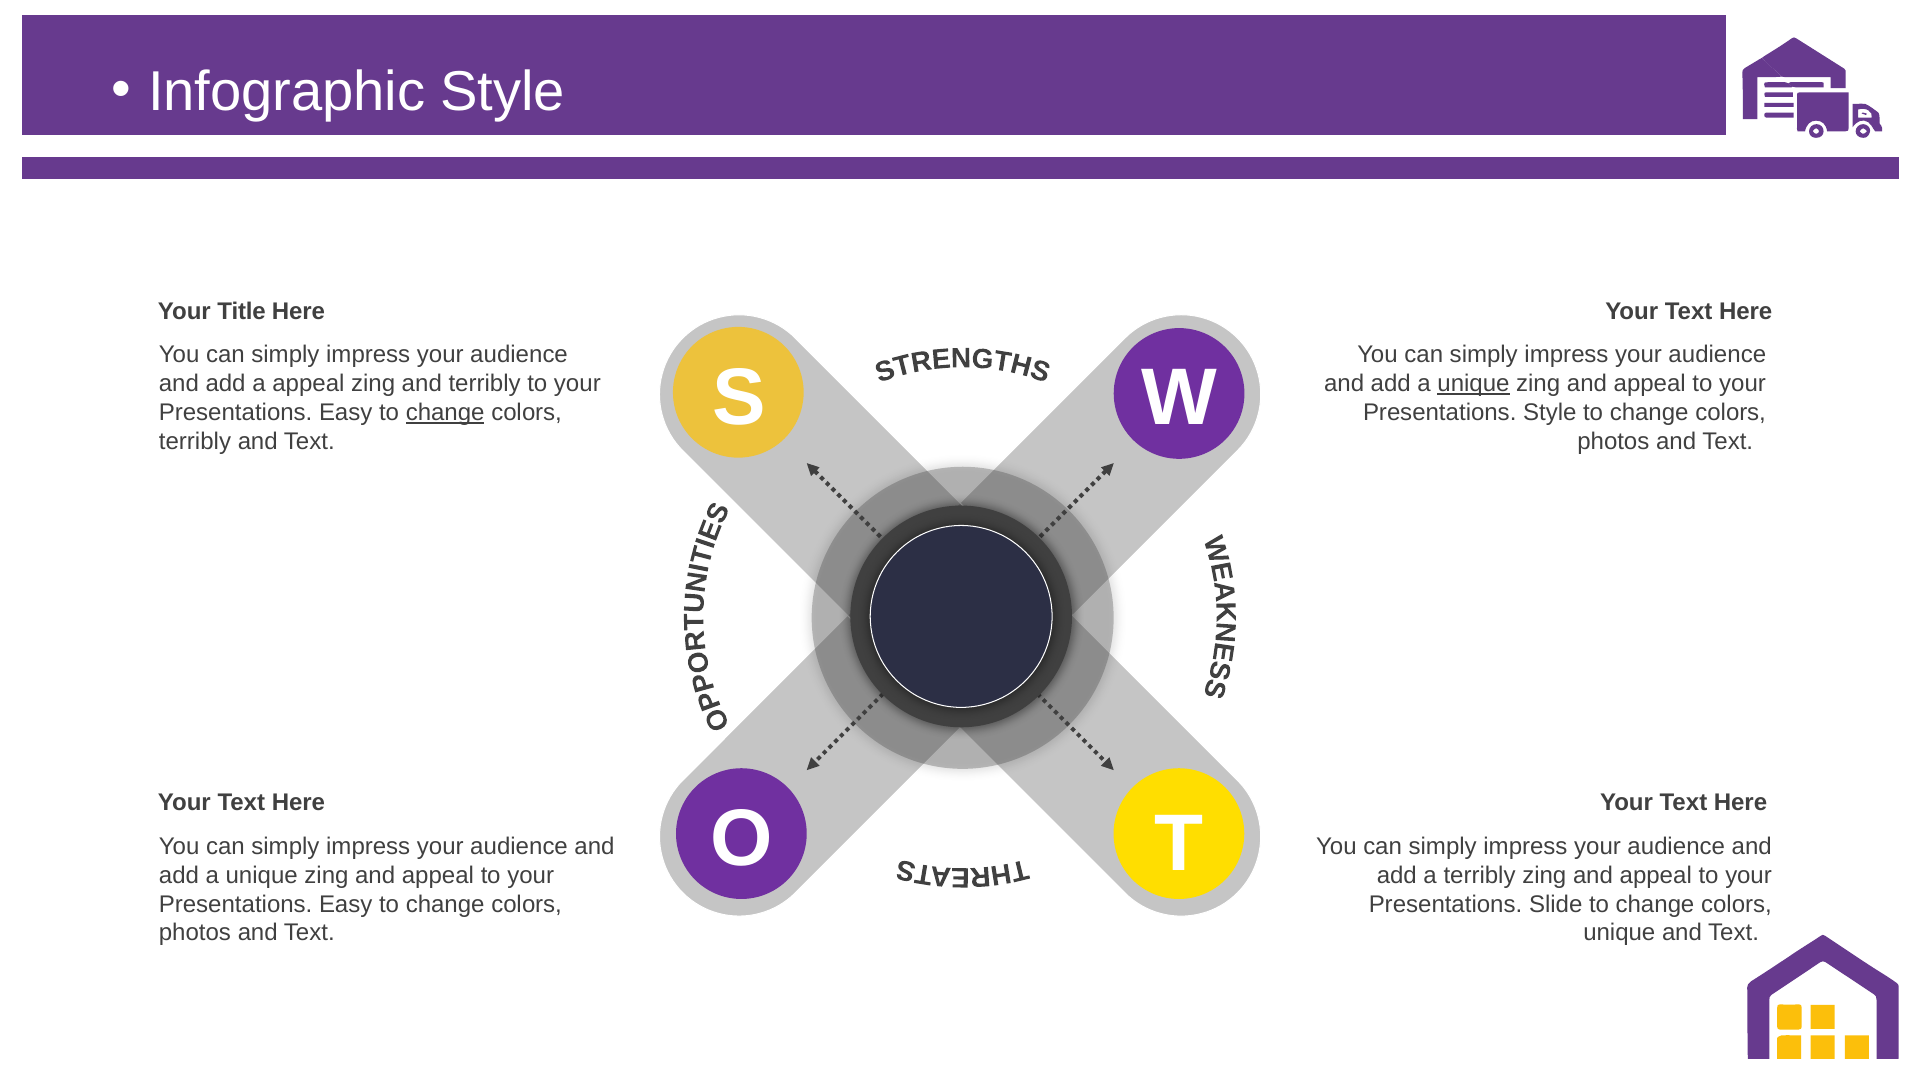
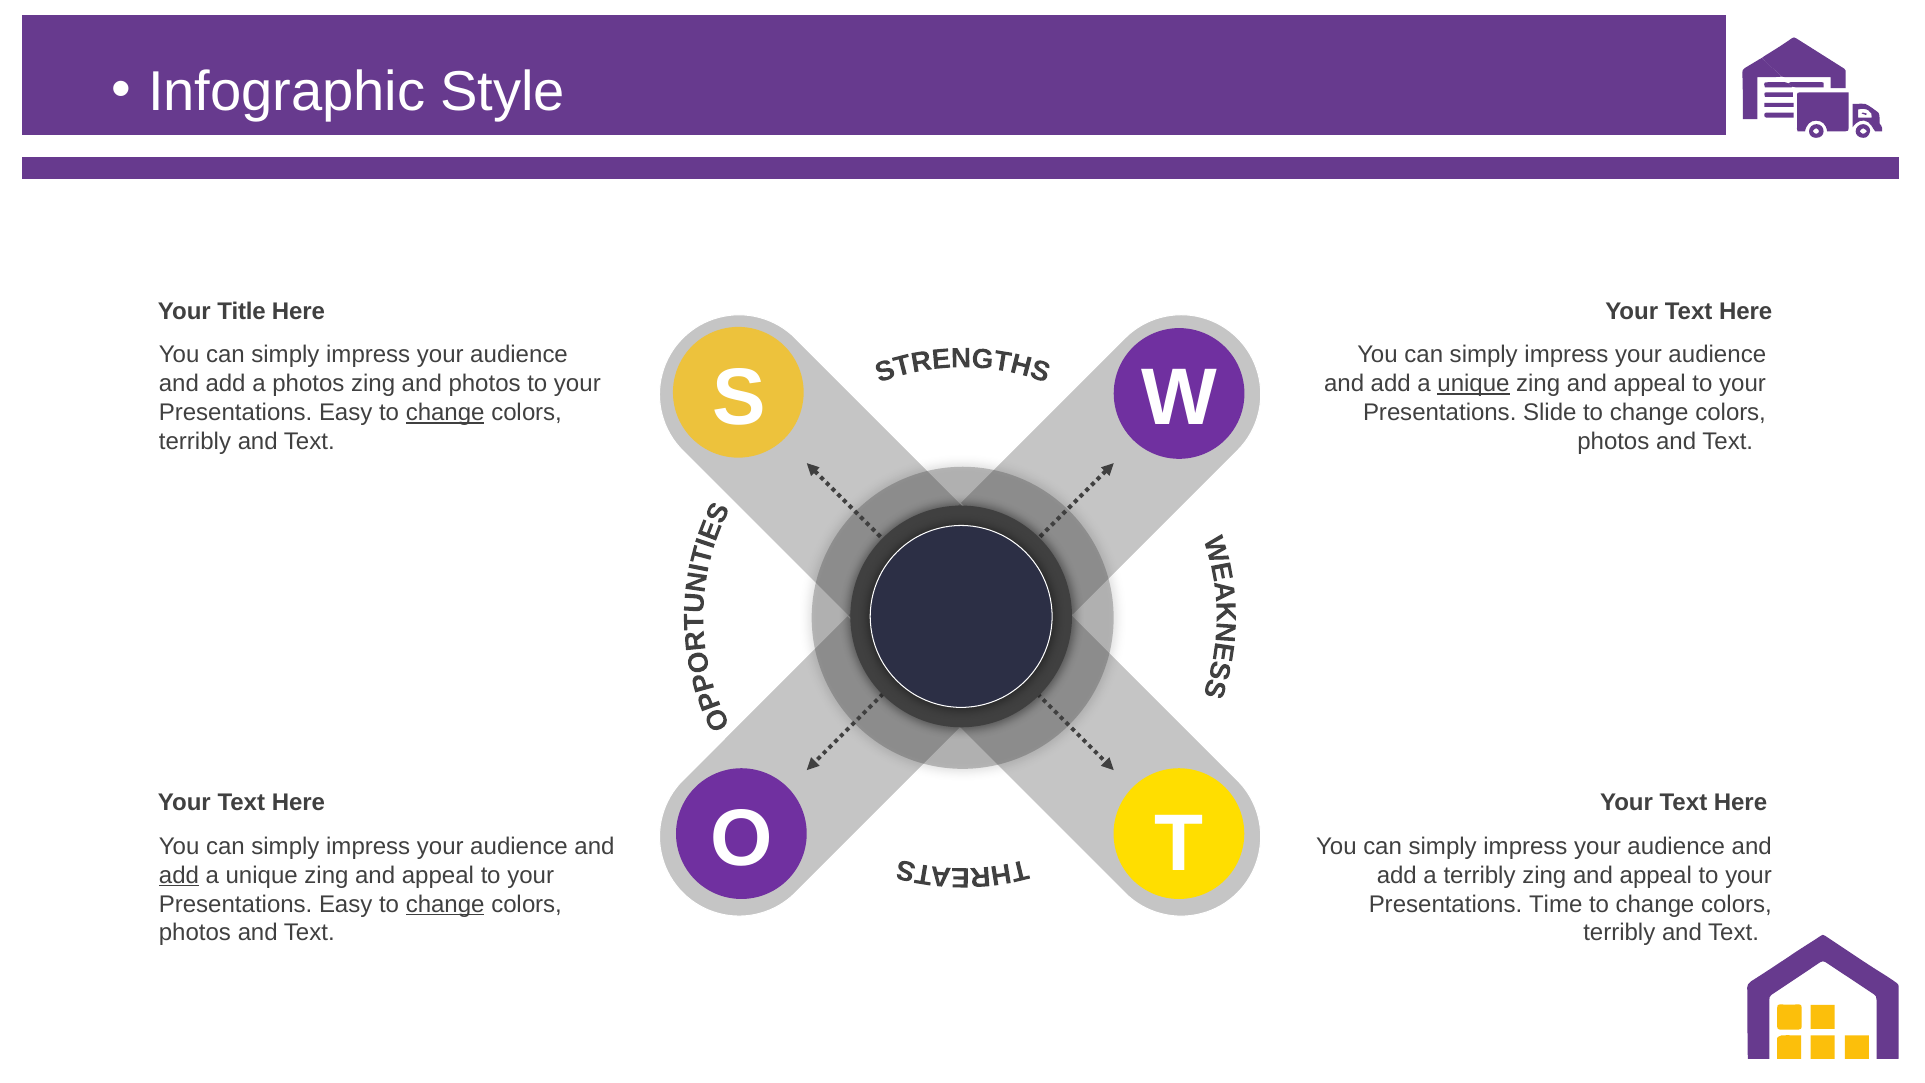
a appeal: appeal -> photos
and terribly: terribly -> photos
Presentations Style: Style -> Slide
add at (179, 875) underline: none -> present
change at (445, 904) underline: none -> present
Slide: Slide -> Time
unique at (1619, 933): unique -> terribly
